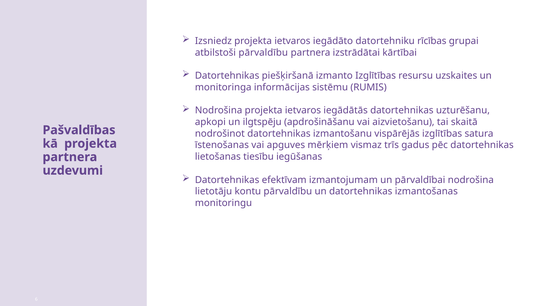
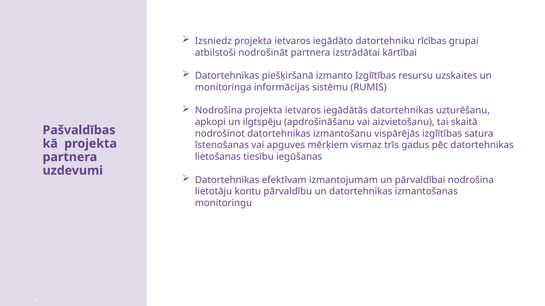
atbilstoši pārvaldību: pārvaldību -> nodrošināt
